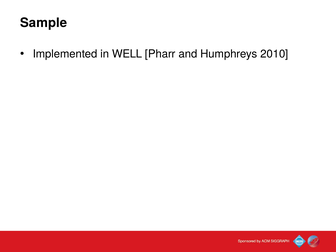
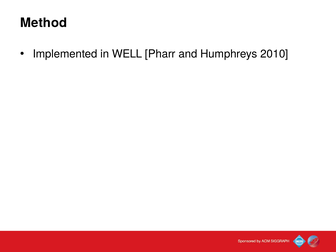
Sample: Sample -> Method
